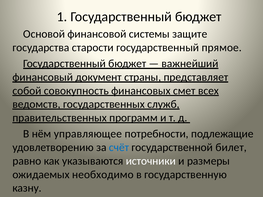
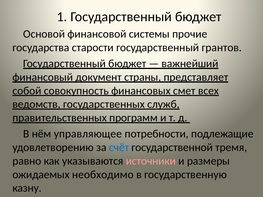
защите: защите -> прочие
прямое: прямое -> грантов
билет: билет -> тремя
источники colour: white -> pink
